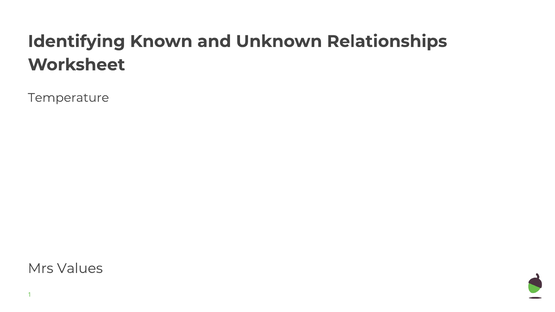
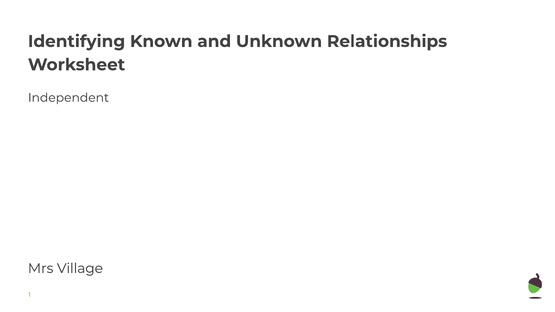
Temperature: Temperature -> Independent
Values: Values -> Village
